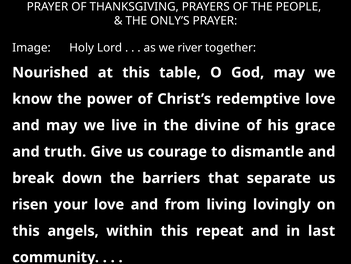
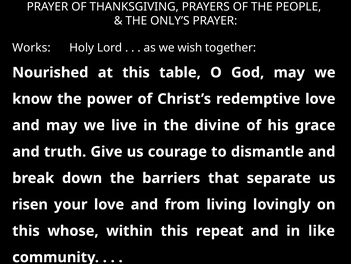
Image: Image -> Works
river: river -> wish
angels: angels -> whose
last: last -> like
